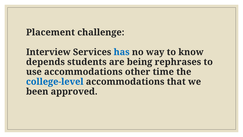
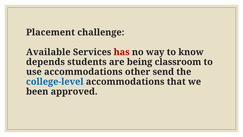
Interview: Interview -> Available
has colour: blue -> red
rephrases: rephrases -> classroom
time: time -> send
